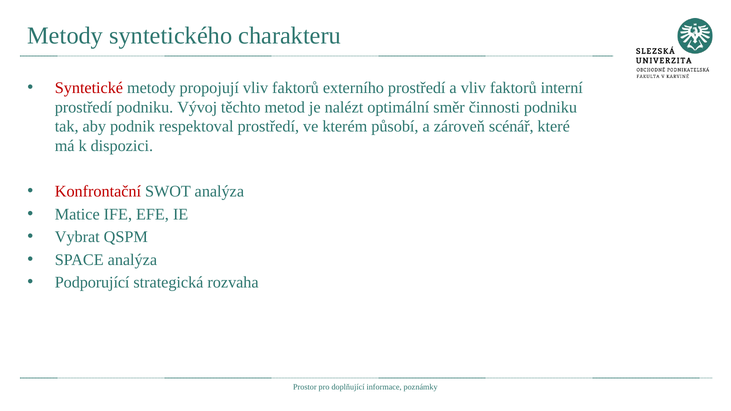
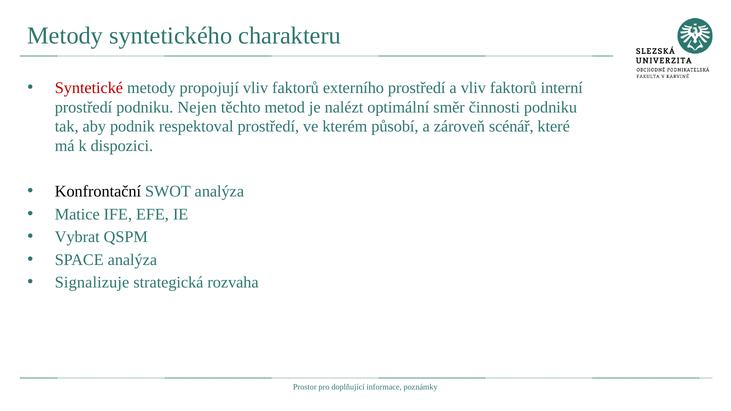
Vývoj: Vývoj -> Nejen
Konfrontační colour: red -> black
Podporující: Podporující -> Signalizuje
